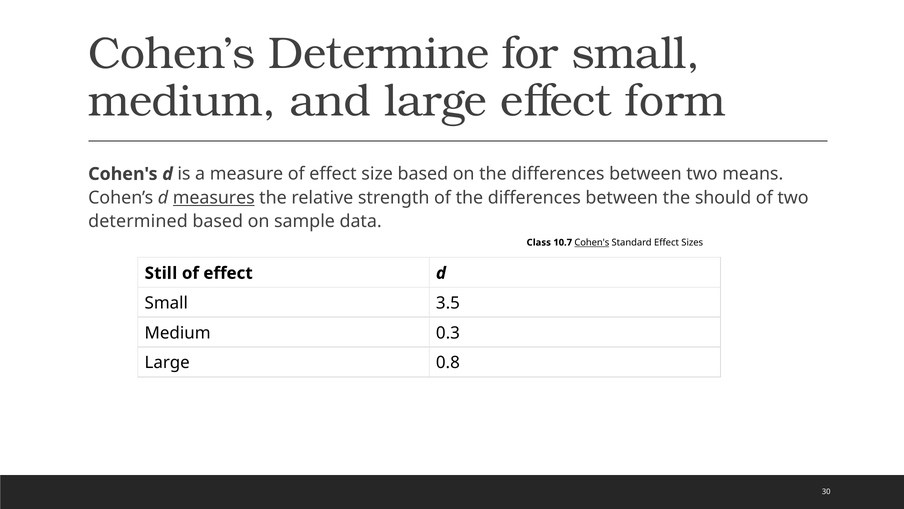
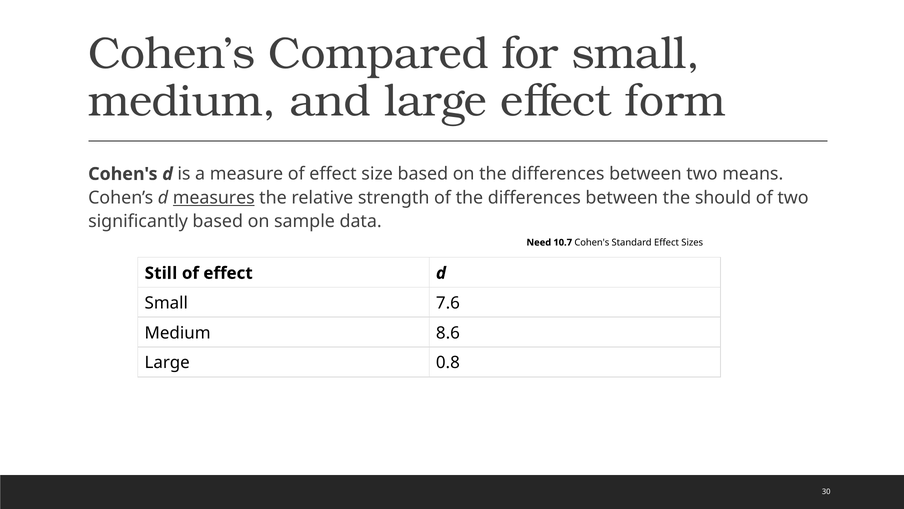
Determine: Determine -> Compared
determined: determined -> significantly
Class: Class -> Need
Cohen's at (592, 242) underline: present -> none
3.5: 3.5 -> 7.6
0.3: 0.3 -> 8.6
